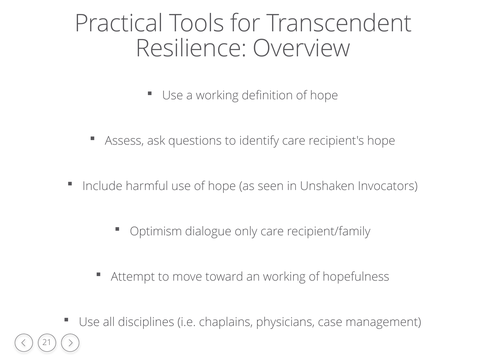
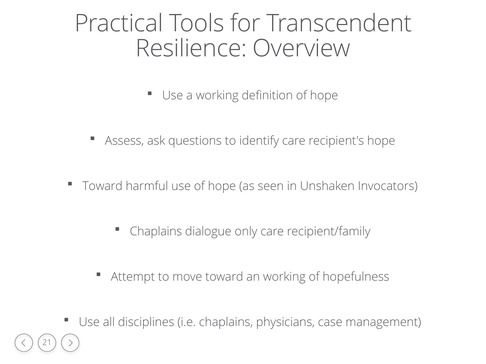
Include at (102, 186): Include -> Toward
Optimism at (156, 232): Optimism -> Chaplains
